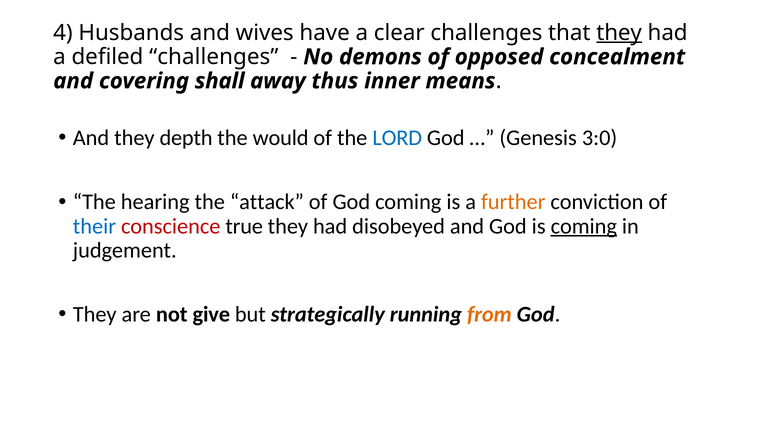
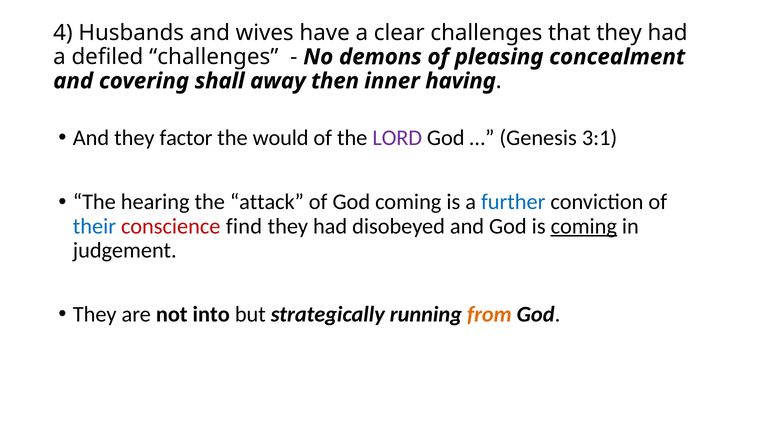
they at (619, 33) underline: present -> none
opposed: opposed -> pleasing
thus: thus -> then
means: means -> having
depth: depth -> factor
LORD colour: blue -> purple
3:0: 3:0 -> 3:1
further colour: orange -> blue
true: true -> find
give: give -> into
